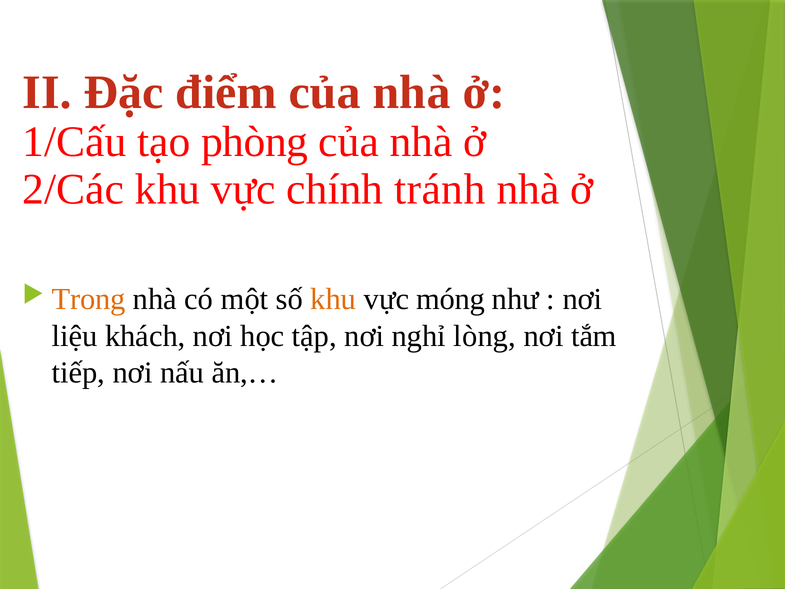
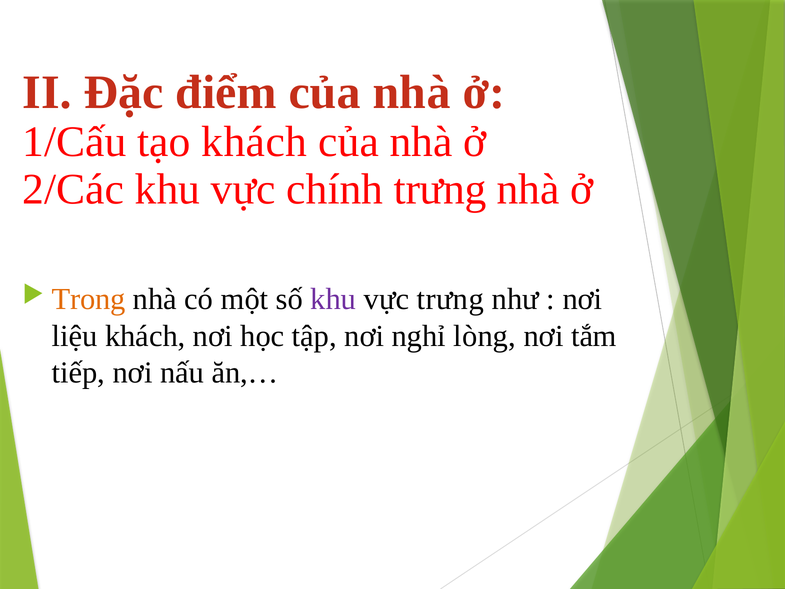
tạo phòng: phòng -> khách
chính tránh: tránh -> trưng
khu at (333, 299) colour: orange -> purple
vực móng: móng -> trưng
